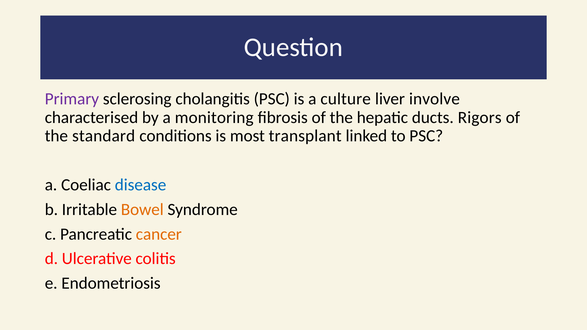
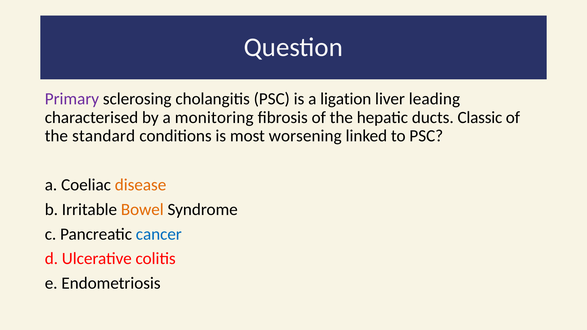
culture: culture -> ligation
involve: involve -> leading
Rigors: Rigors -> Classic
transplant: transplant -> worsening
disease colour: blue -> orange
cancer colour: orange -> blue
